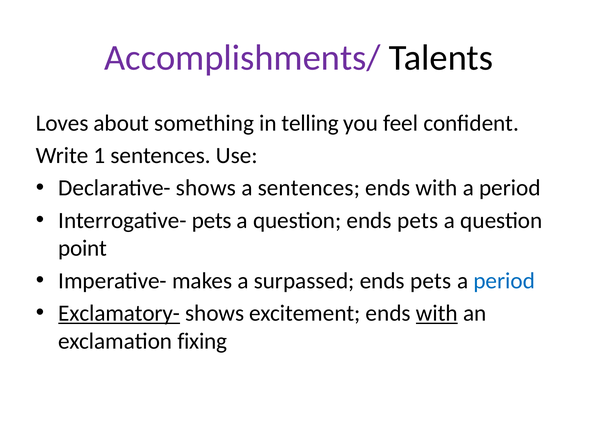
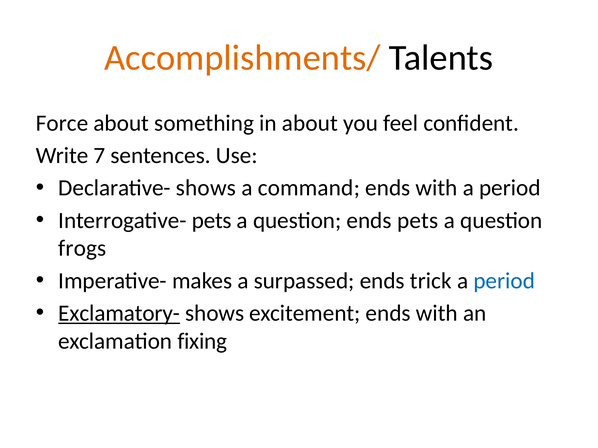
Accomplishments/ colour: purple -> orange
Loves: Loves -> Force
in telling: telling -> about
1: 1 -> 7
a sentences: sentences -> command
point: point -> frogs
pets at (431, 281): pets -> trick
with at (437, 314) underline: present -> none
